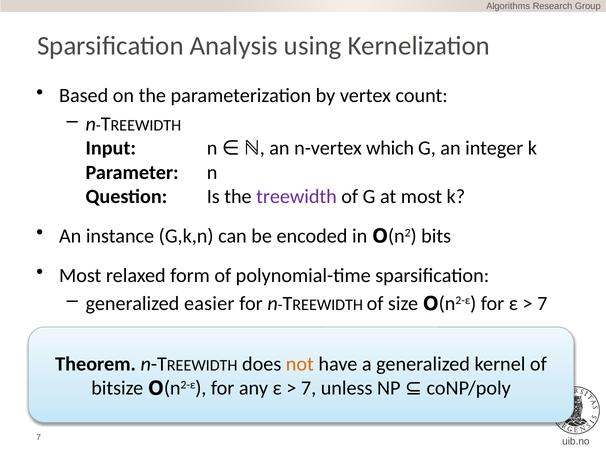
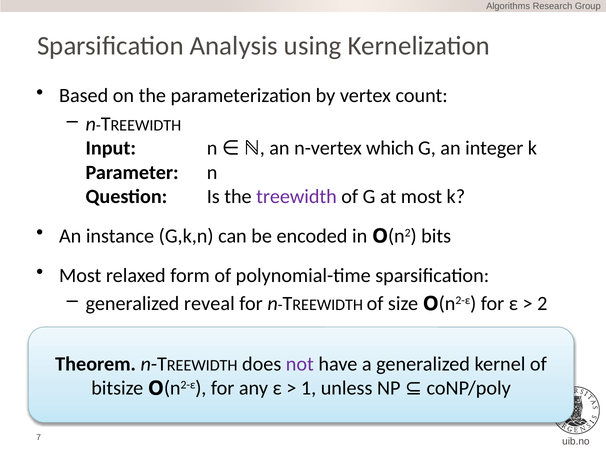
easier: easier -> reveal
7 at (542, 304): 7 -> 2
not colour: orange -> purple
7 at (309, 389): 7 -> 1
